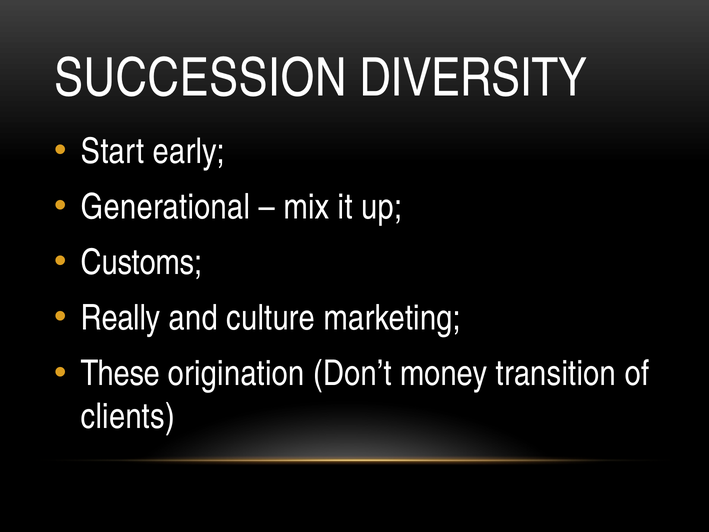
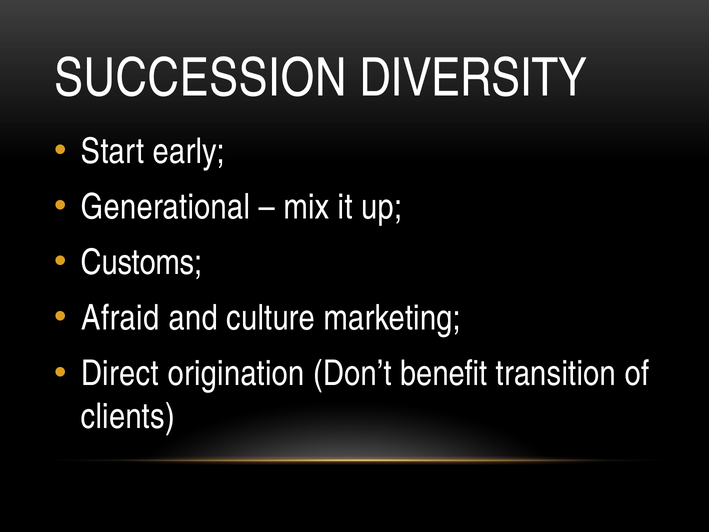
Really: Really -> Afraid
These: These -> Direct
money: money -> benefit
